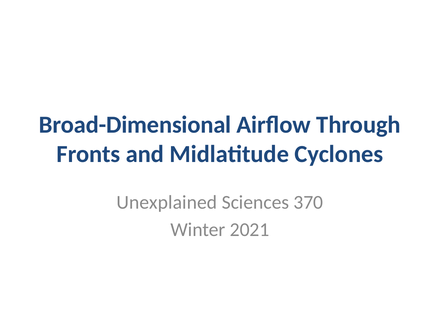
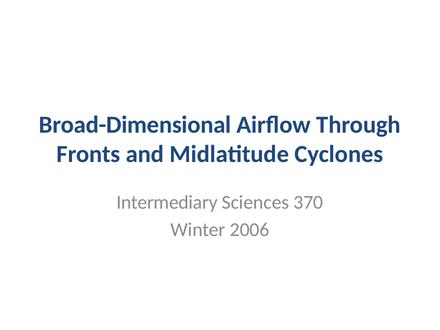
Unexplained: Unexplained -> Intermediary
2021: 2021 -> 2006
